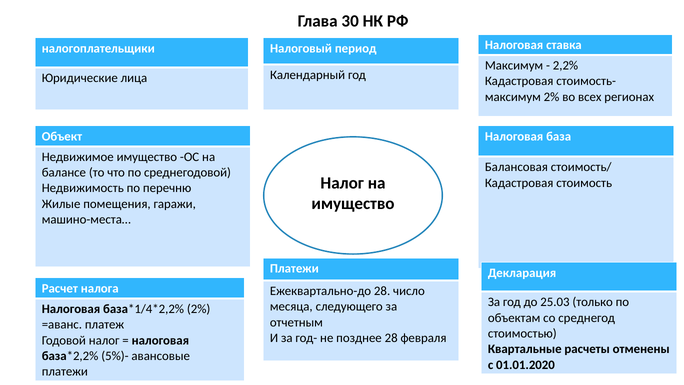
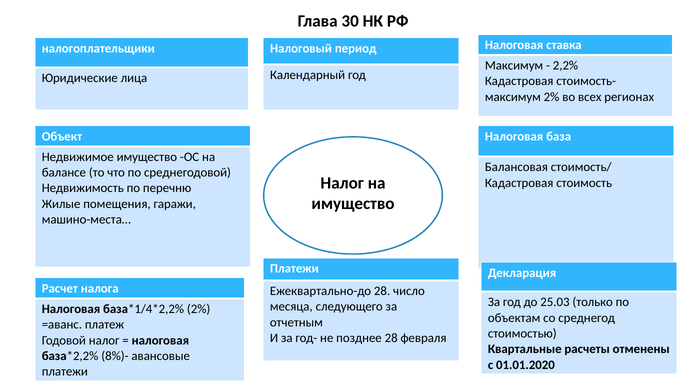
5%)-: 5%)- -> 8%)-
